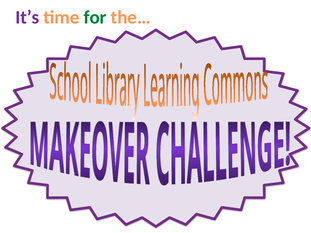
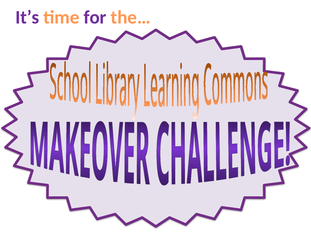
for colour: green -> purple
